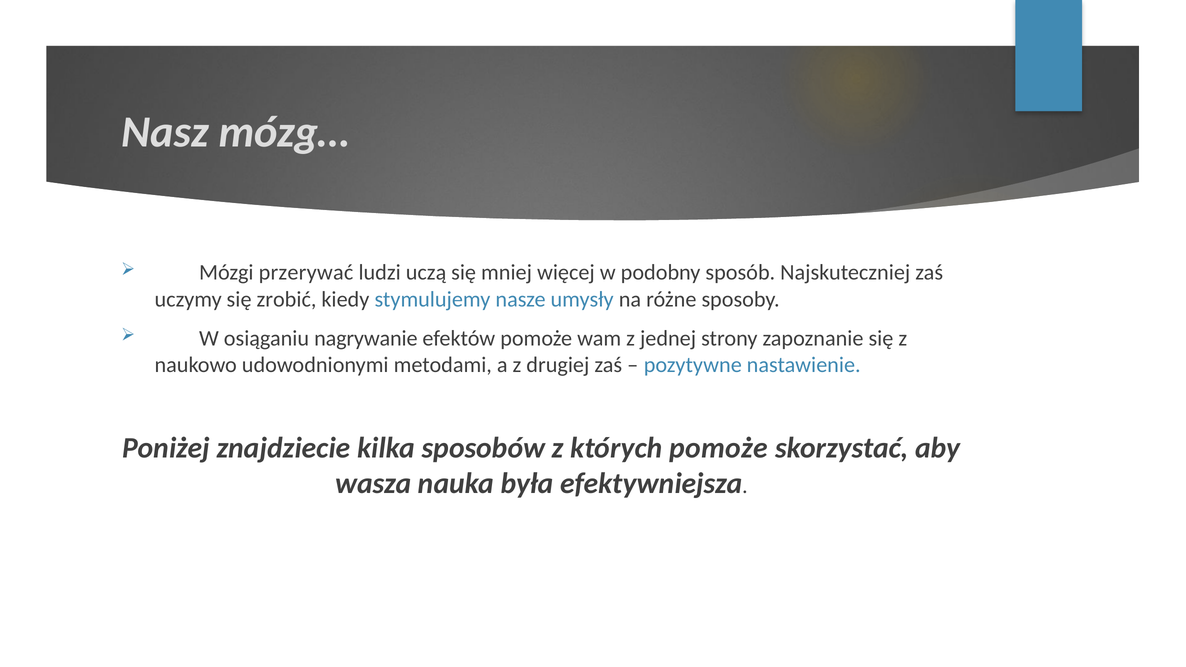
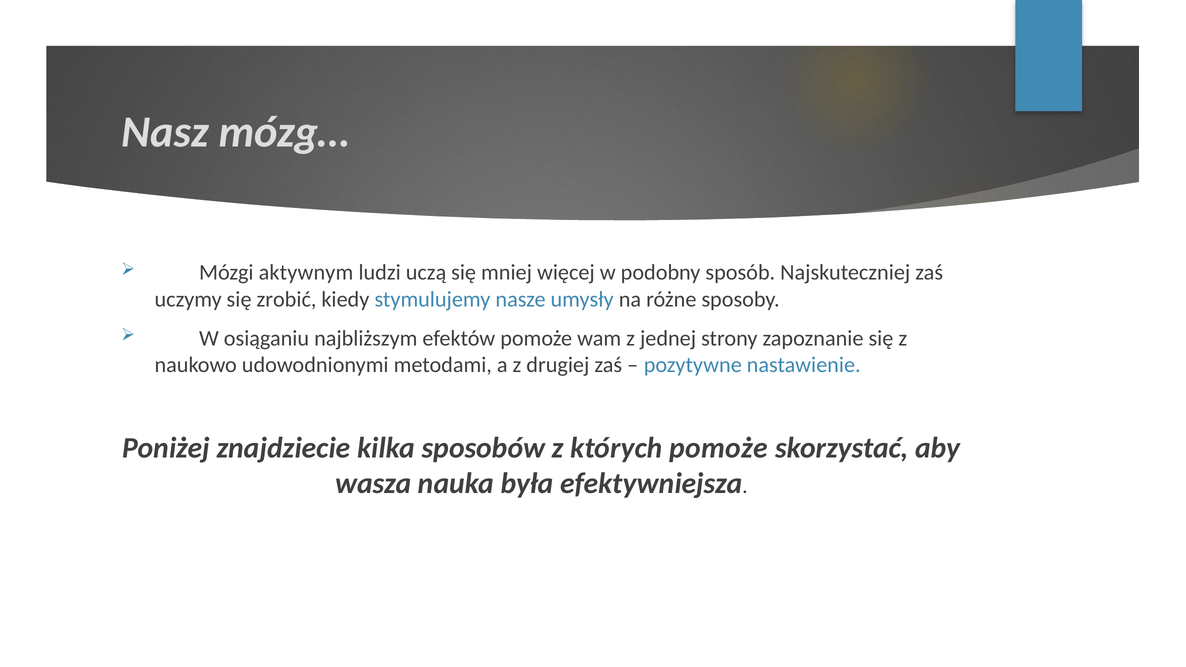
przerywać: przerywać -> aktywnym
nagrywanie: nagrywanie -> najbliższym
